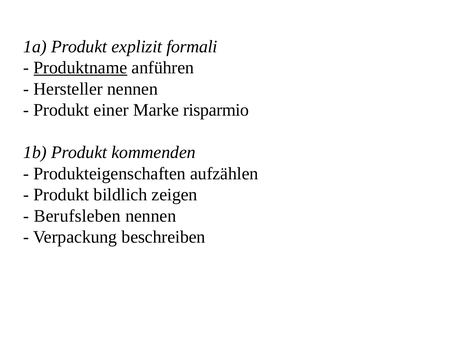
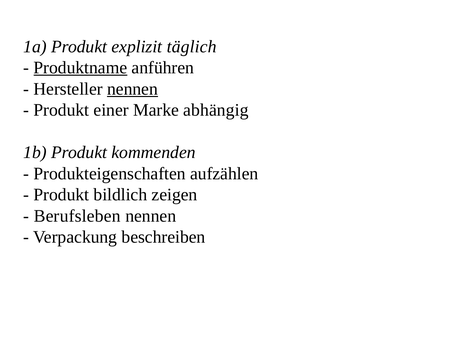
formali: formali -> täglich
nennen at (133, 89) underline: none -> present
risparmio: risparmio -> abhängig
